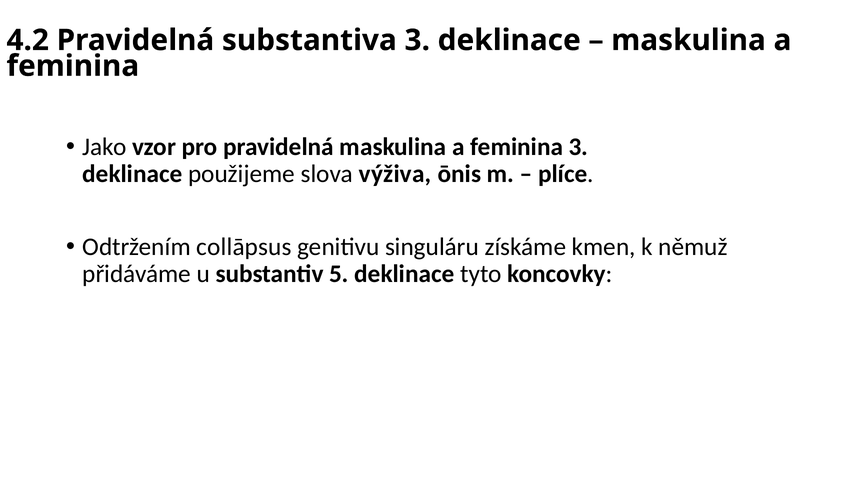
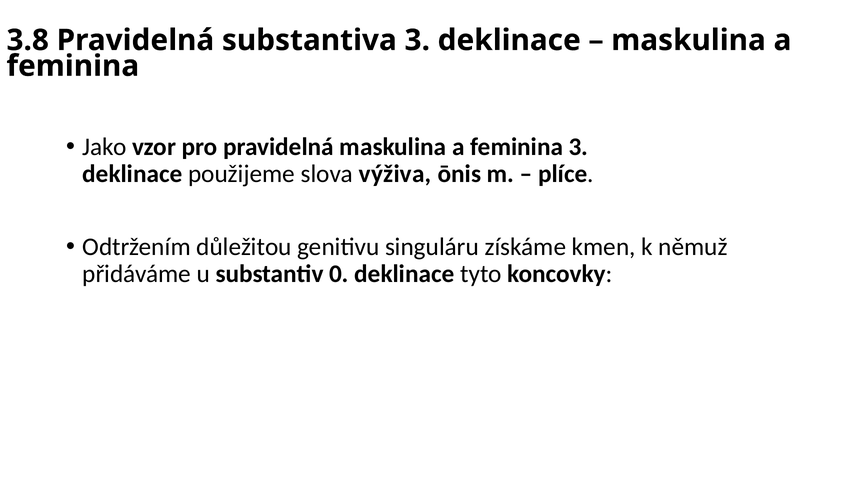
4.2: 4.2 -> 3.8
collāpsus: collāpsus -> důležitou
5: 5 -> 0
